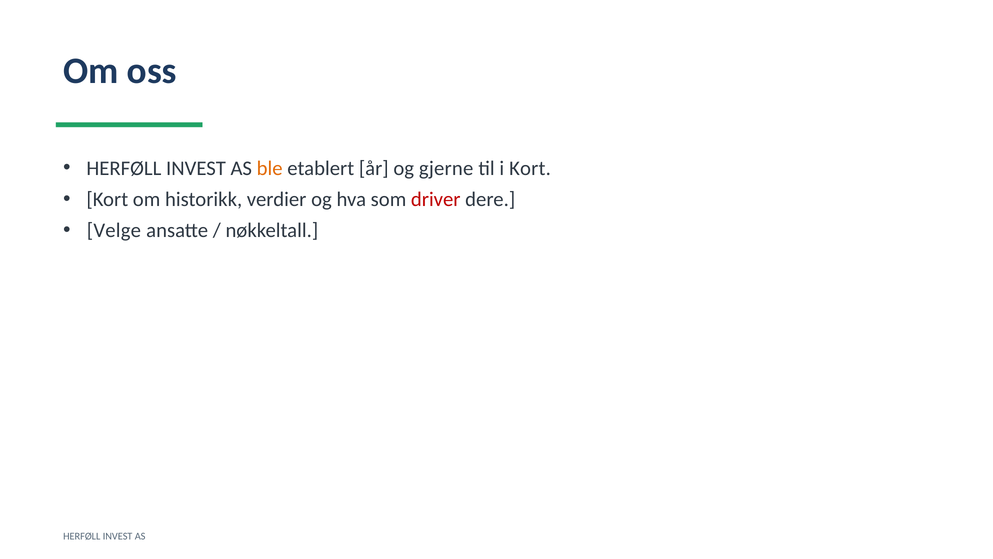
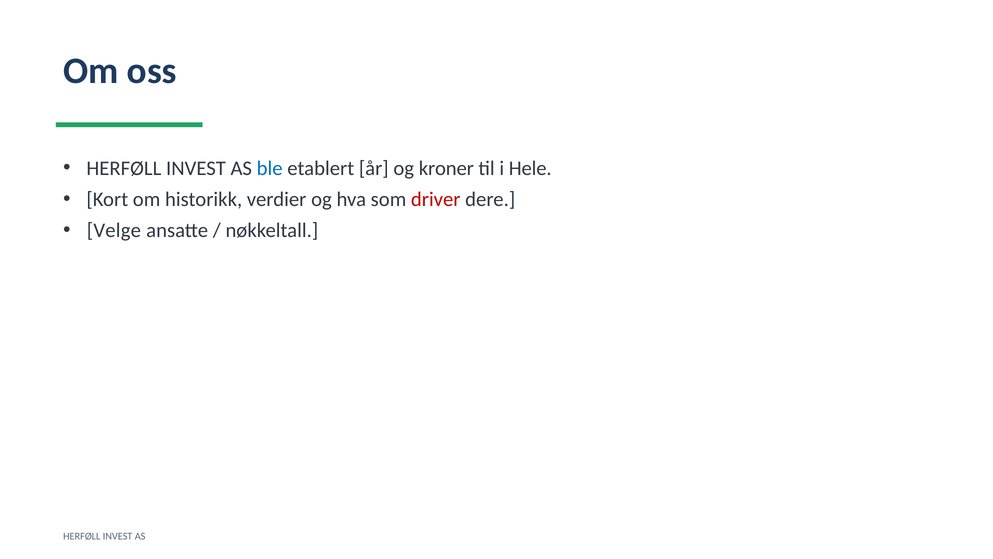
ble colour: orange -> blue
gjerne: gjerne -> kroner
i Kort: Kort -> Hele
